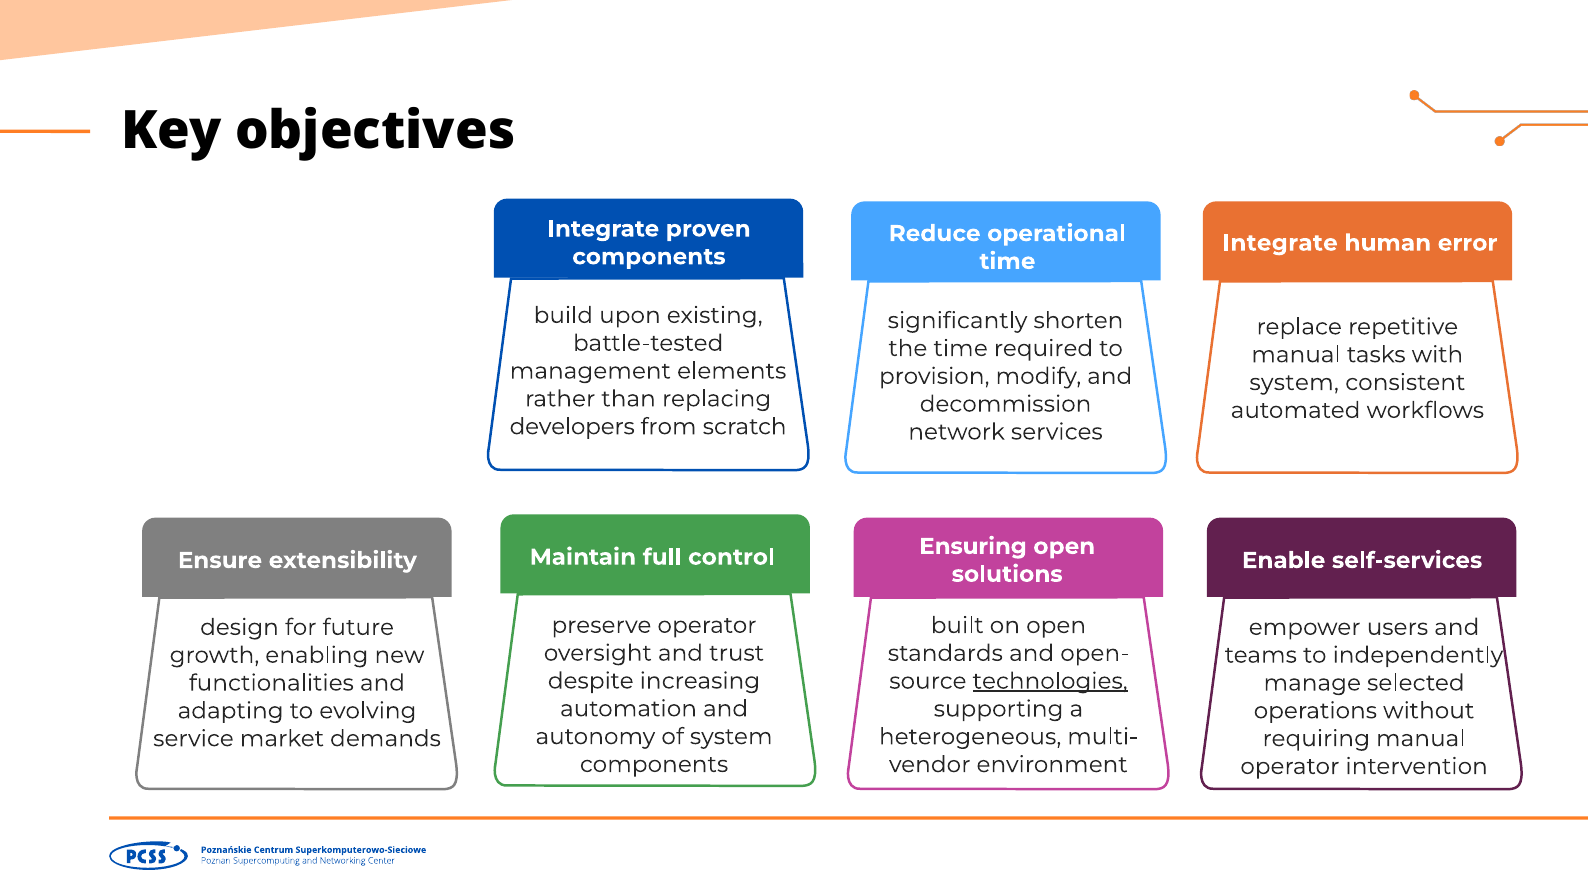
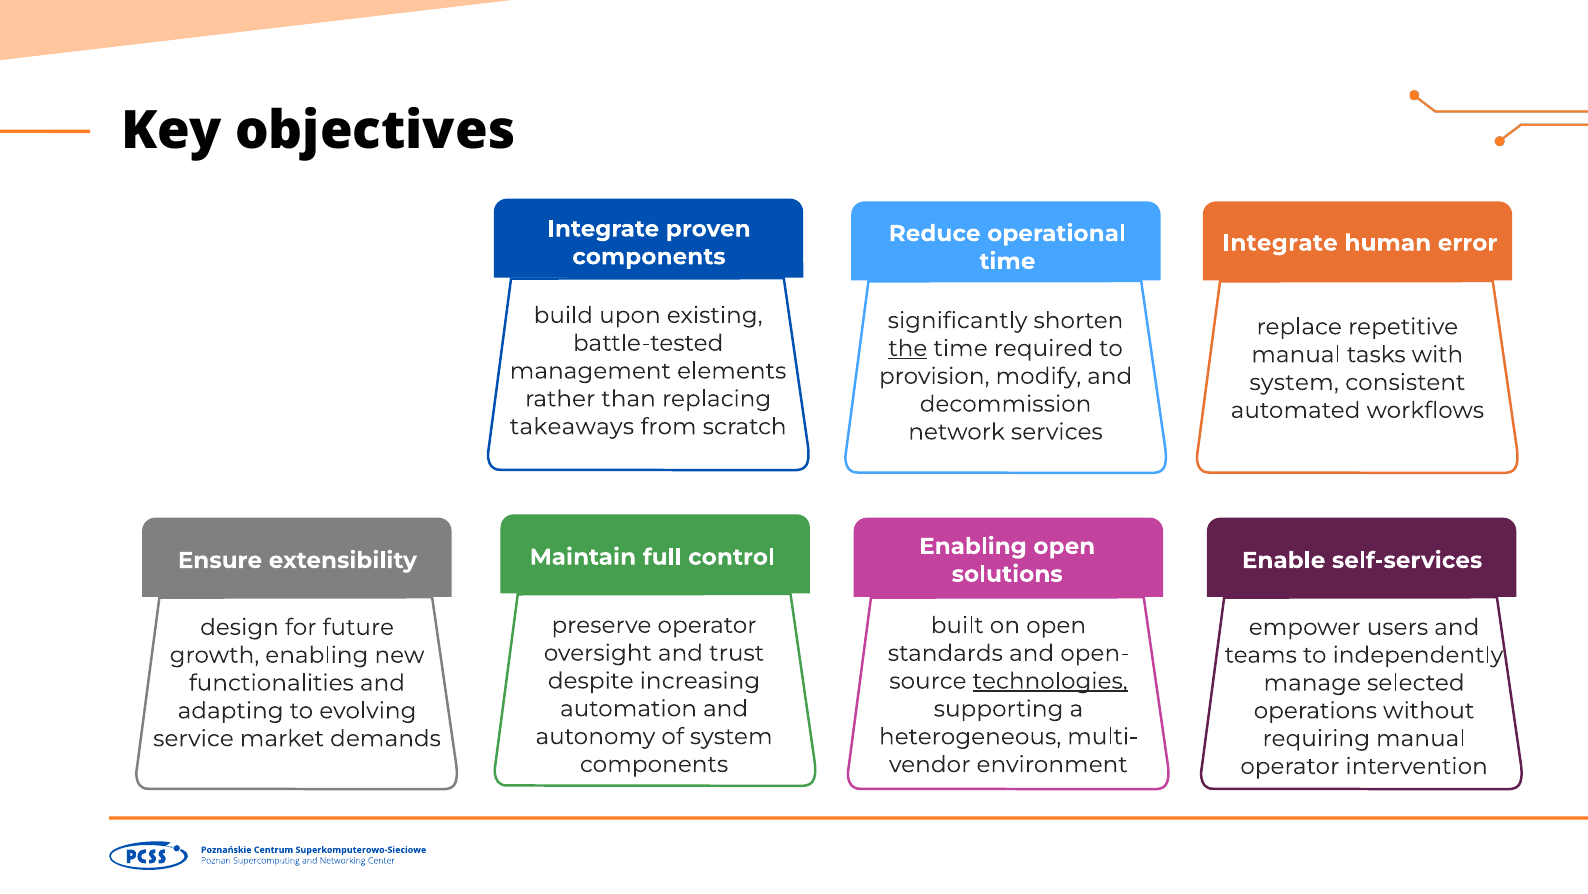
the underline: none -> present
developers: developers -> takeaways
Ensuring at (973, 546): Ensuring -> Enabling
